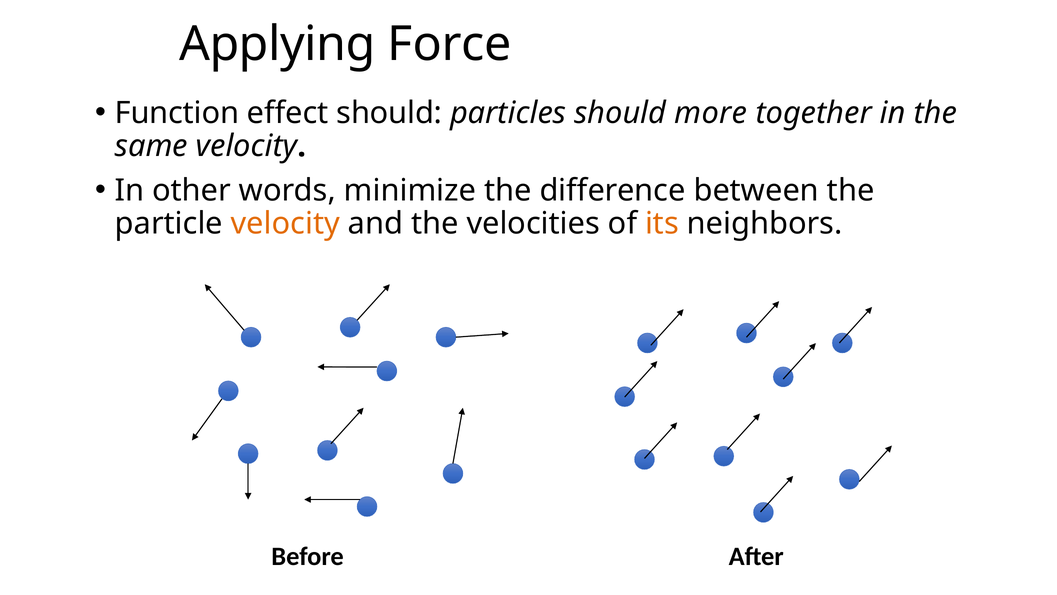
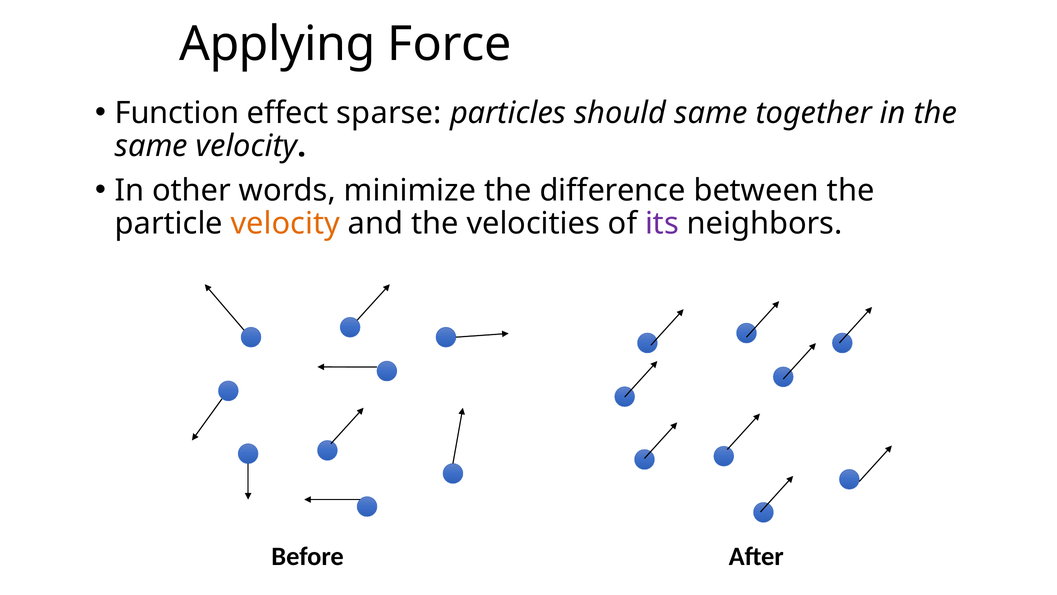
effect should: should -> sparse
should more: more -> same
its colour: orange -> purple
